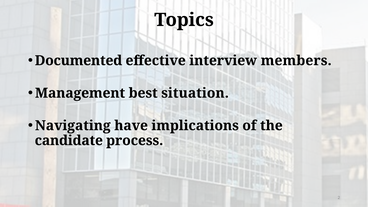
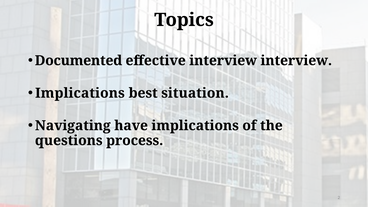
interview members: members -> interview
Management at (80, 93): Management -> Implications
candidate: candidate -> questions
